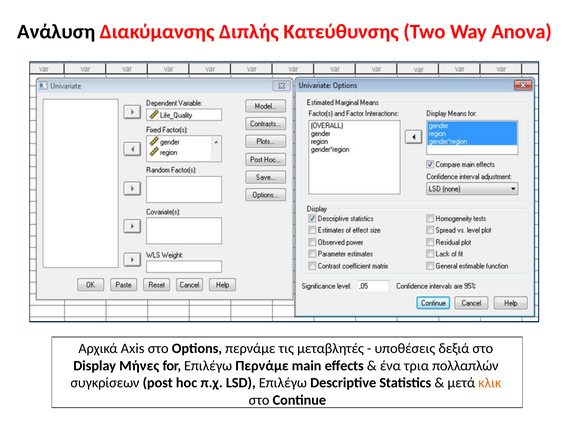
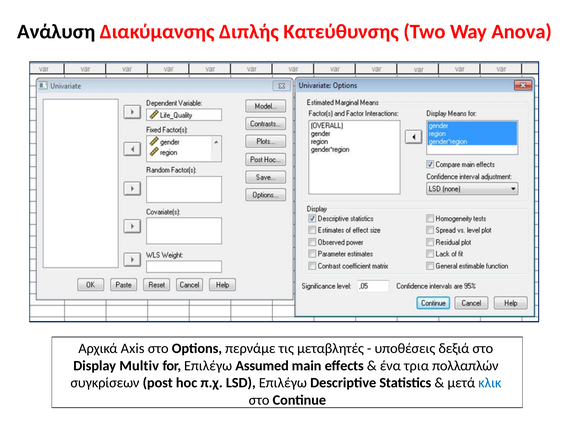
Μήνες: Μήνες -> Multiv
Επιλέγω Περνάμε: Περνάμε -> Assumed
κλικ colour: orange -> blue
